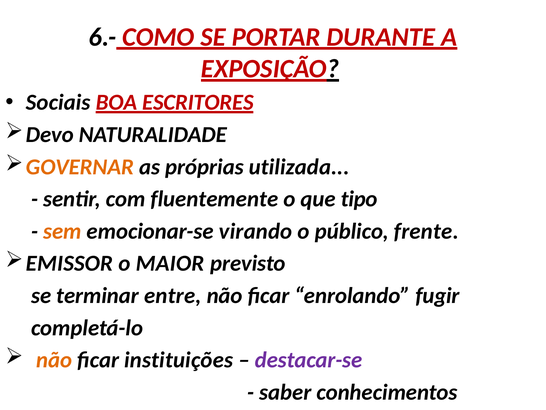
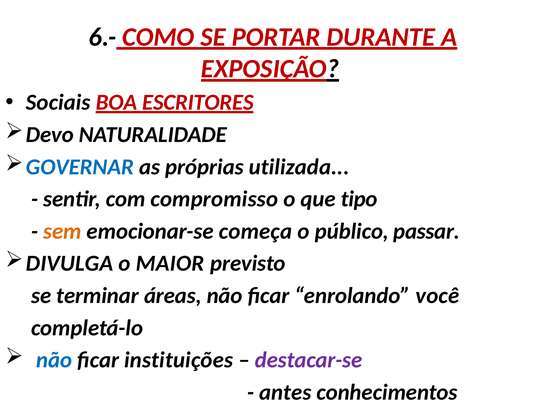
GOVERNAR colour: orange -> blue
fluentemente: fluentemente -> compromisso
virando: virando -> começa
frente: frente -> passar
EMISSOR: EMISSOR -> DIVULGA
entre: entre -> áreas
fugir: fugir -> você
não at (54, 360) colour: orange -> blue
saber: saber -> antes
